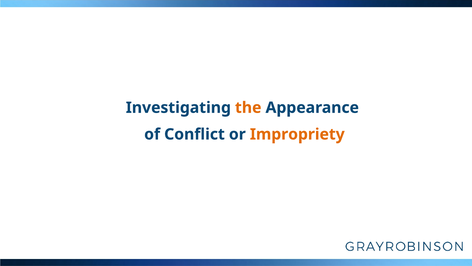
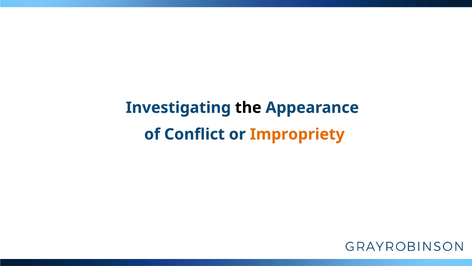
the colour: orange -> black
